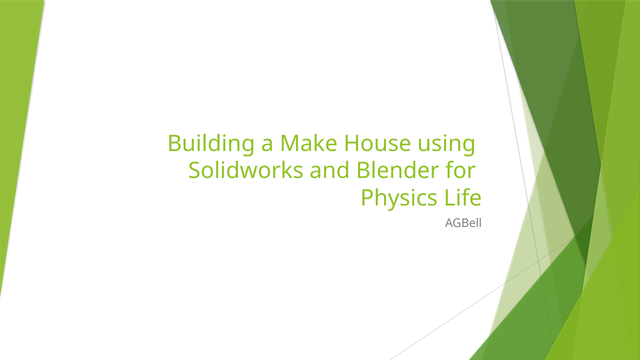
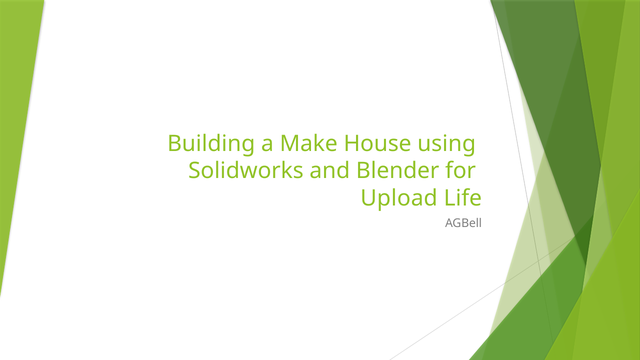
Physics: Physics -> Upload
